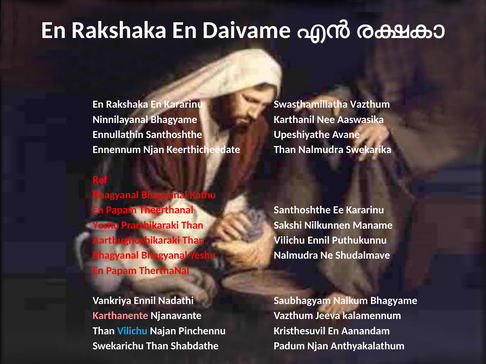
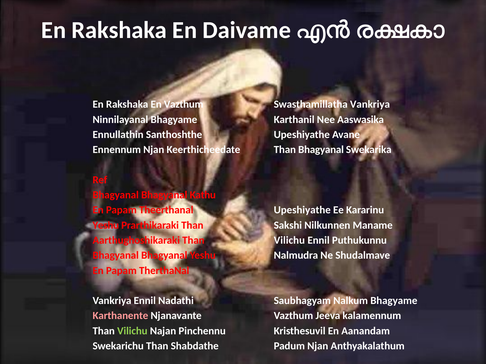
En Kararinu: Kararinu -> Vazthum
Swasthamillatha Vazthum: Vazthum -> Vankriya
Nalmudra at (321, 150): Nalmudra -> Bhagyanal
Santhoshthe at (302, 210): Santhoshthe -> Upeshiyathe
Vilichu at (132, 331) colour: light blue -> light green
